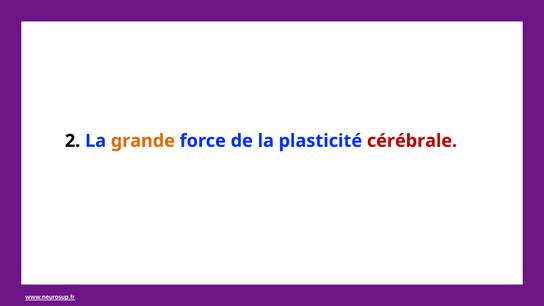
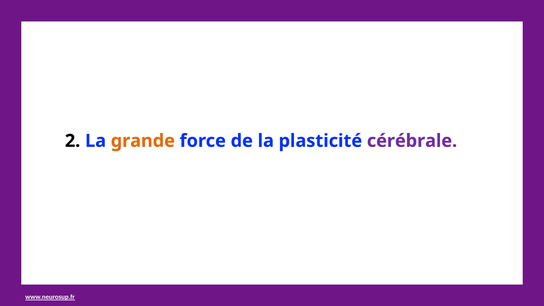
cérébrale colour: red -> purple
